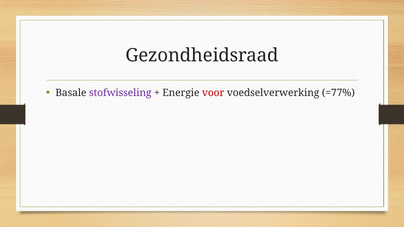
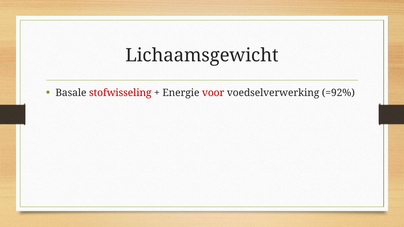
Gezondheidsraad: Gezondheidsraad -> Lichaamsgewicht
stofwisseling colour: purple -> red
=77%: =77% -> =92%
